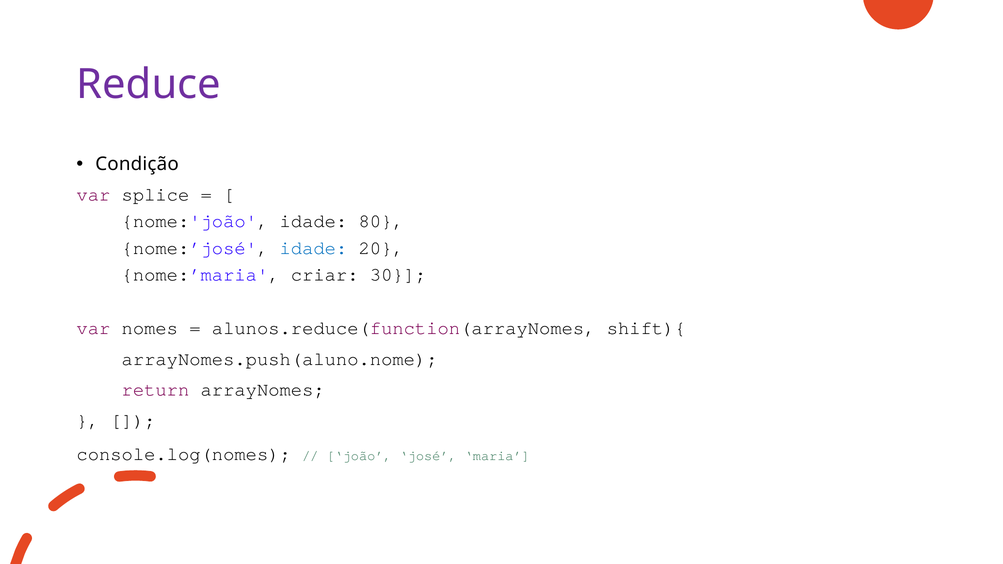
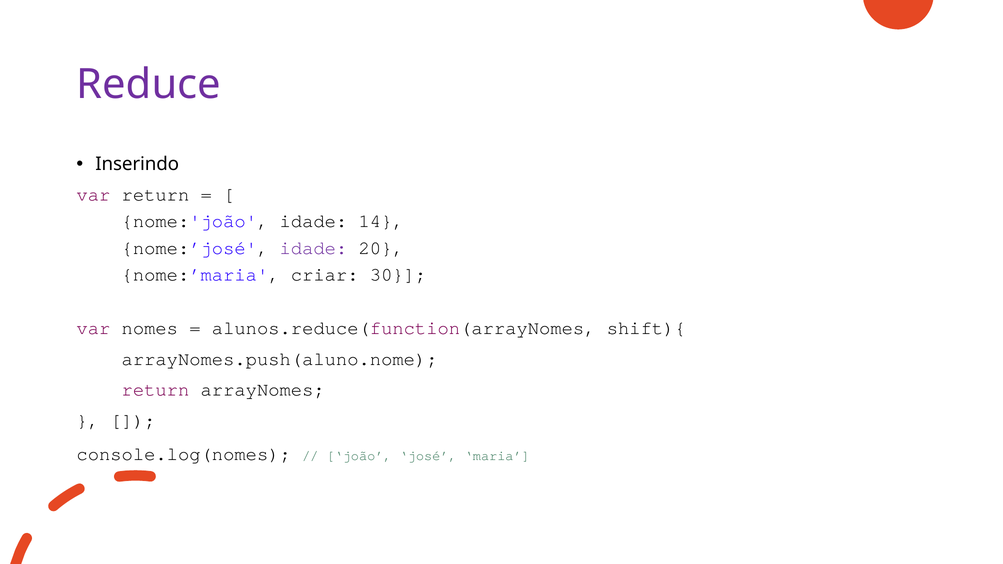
Condição: Condição -> Inserindo
var splice: splice -> return
80: 80 -> 14
idade at (313, 248) colour: blue -> purple
